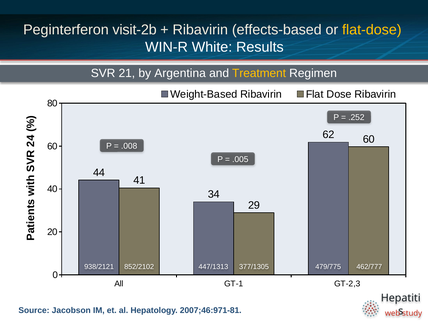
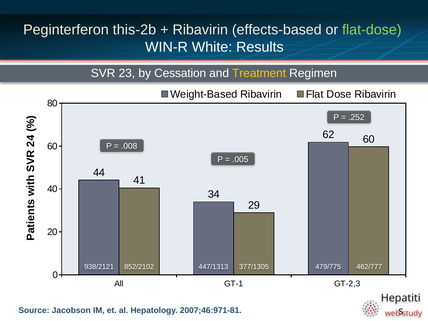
visit-2b: visit-2b -> this-2b
flat-dose colour: yellow -> light green
21: 21 -> 23
Argentina: Argentina -> Cessation
